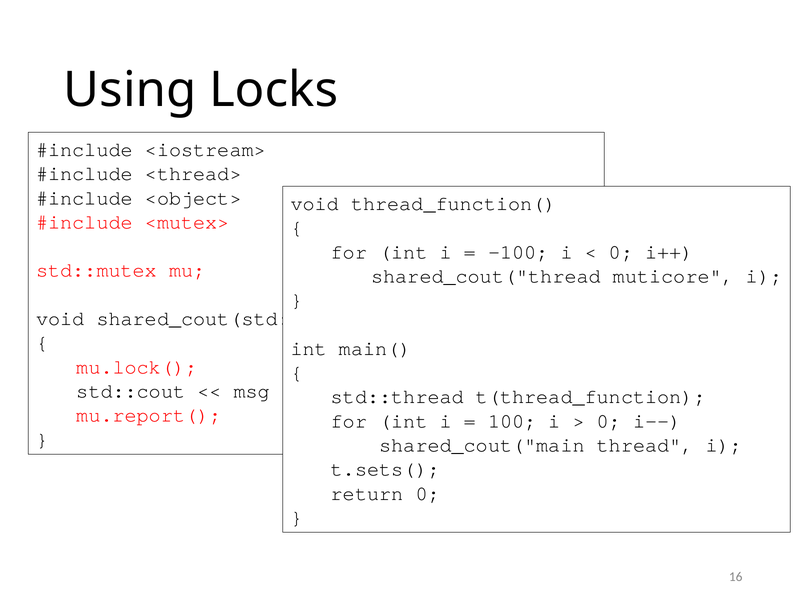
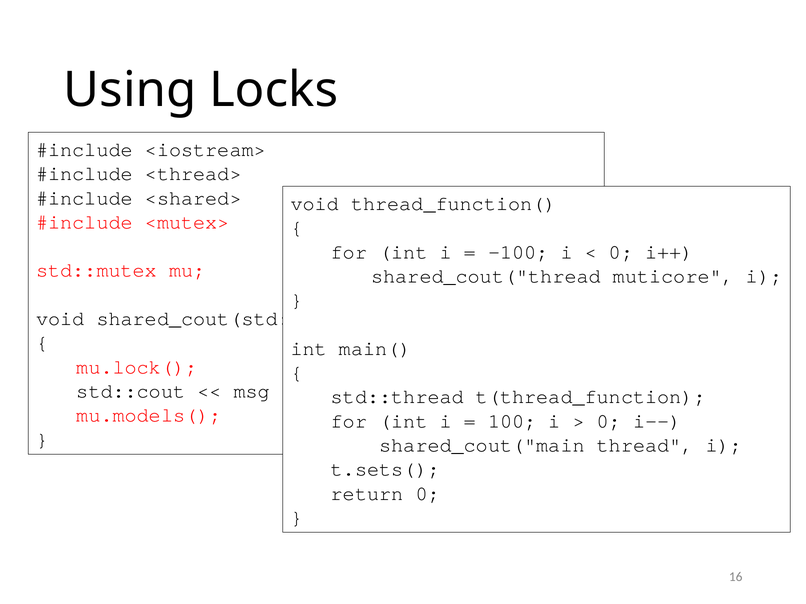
<object>: <object> -> <shared>
mu.report(: mu.report( -> mu.models(
